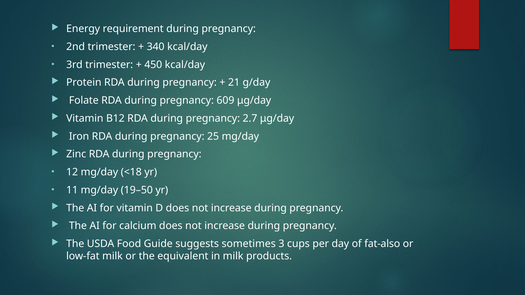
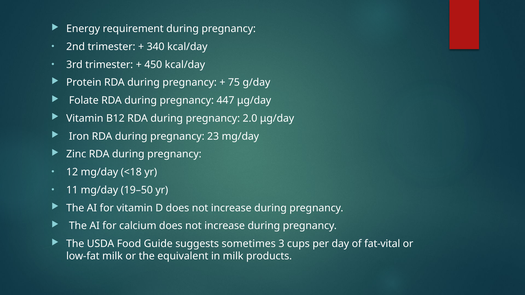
21: 21 -> 75
609: 609 -> 447
2.7: 2.7 -> 2.0
25: 25 -> 23
fat-also: fat-also -> fat-vital
